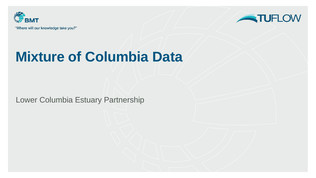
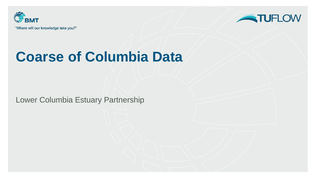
Mixture: Mixture -> Coarse
